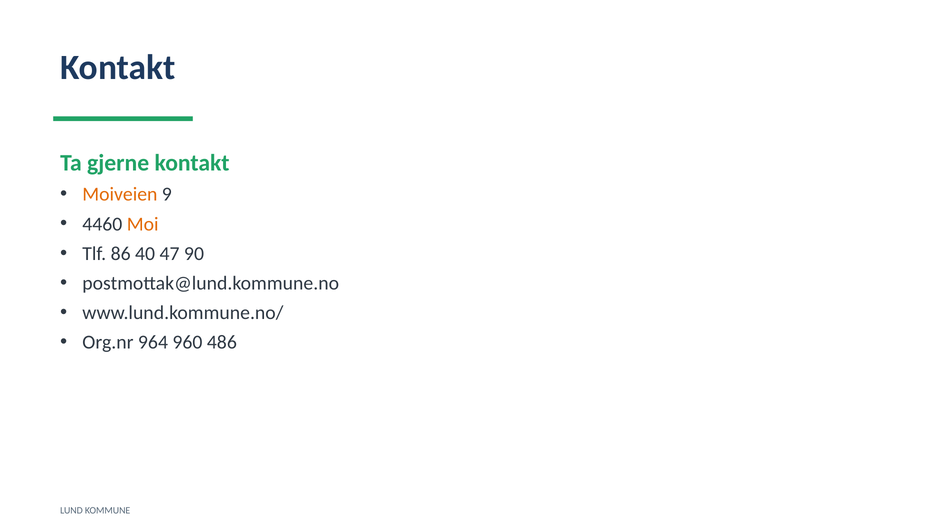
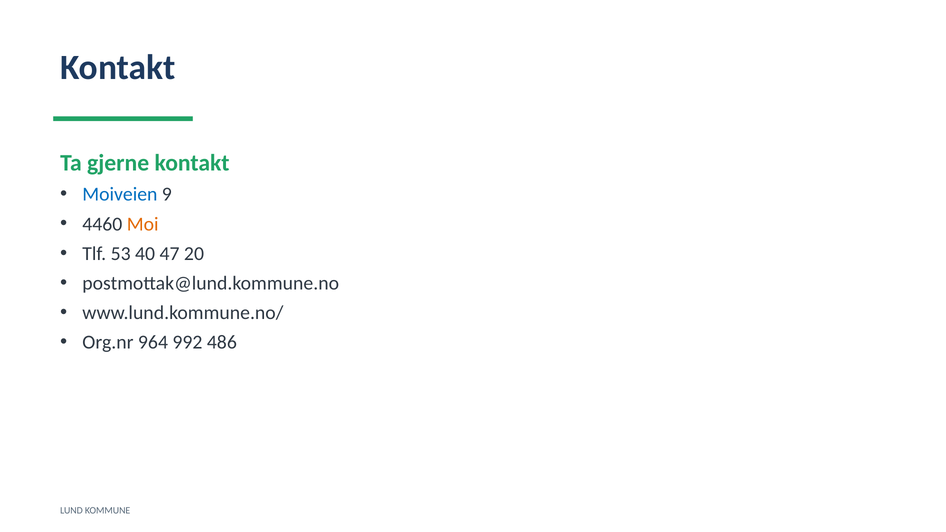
Moiveien colour: orange -> blue
86: 86 -> 53
90: 90 -> 20
960: 960 -> 992
